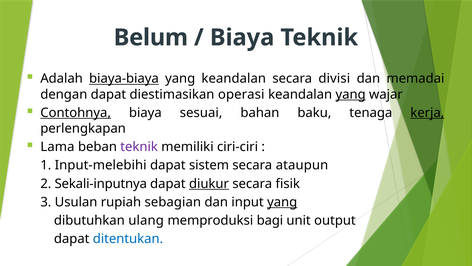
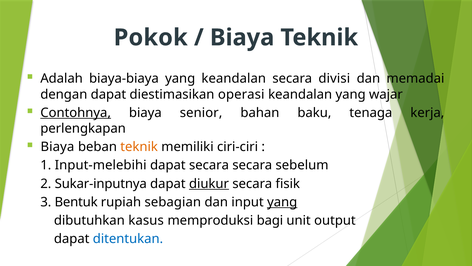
Belum: Belum -> Pokok
biaya-biaya underline: present -> none
yang at (351, 94) underline: present -> none
sesuai: sesuai -> senior
kerja underline: present -> none
Lama at (57, 147): Lama -> Biaya
teknik at (139, 147) colour: purple -> orange
dapat sistem: sistem -> secara
ataupun: ataupun -> sebelum
Sekali-inputnya: Sekali-inputnya -> Sukar-inputnya
Usulan: Usulan -> Bentuk
ulang: ulang -> kasus
